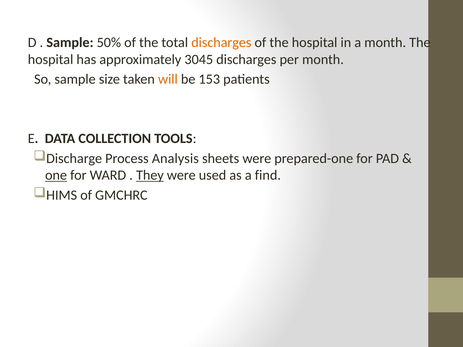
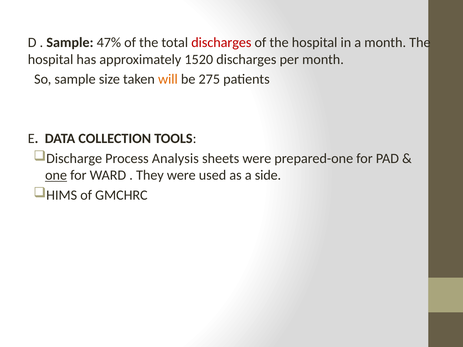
50%: 50% -> 47%
discharges at (221, 43) colour: orange -> red
3045: 3045 -> 1520
153: 153 -> 275
They underline: present -> none
find: find -> side
